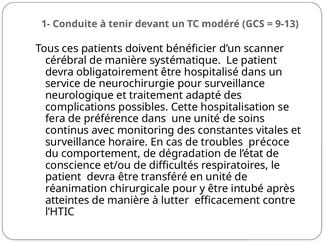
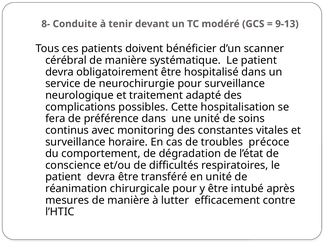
1-: 1- -> 8-
atteintes: atteintes -> mesures
